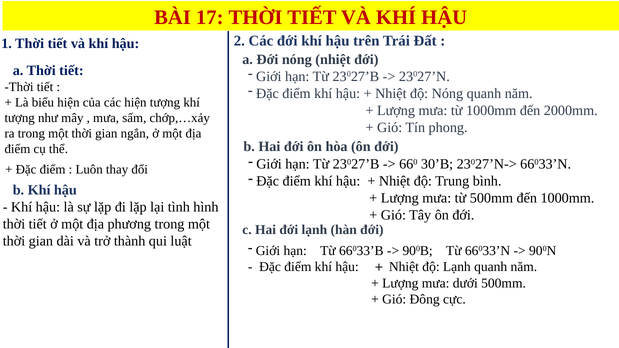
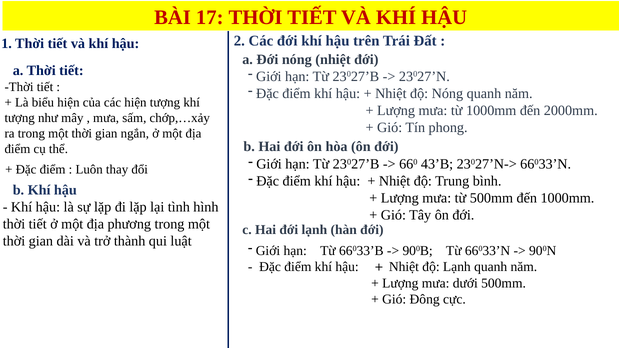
30’B: 30’B -> 43’B
